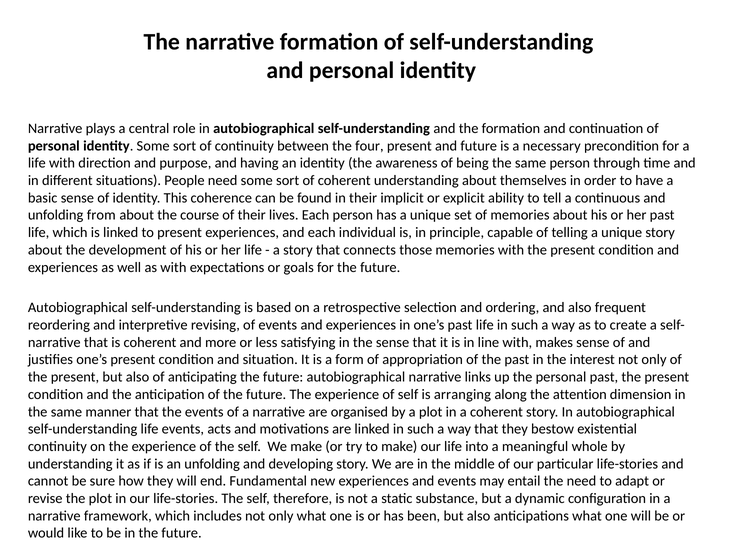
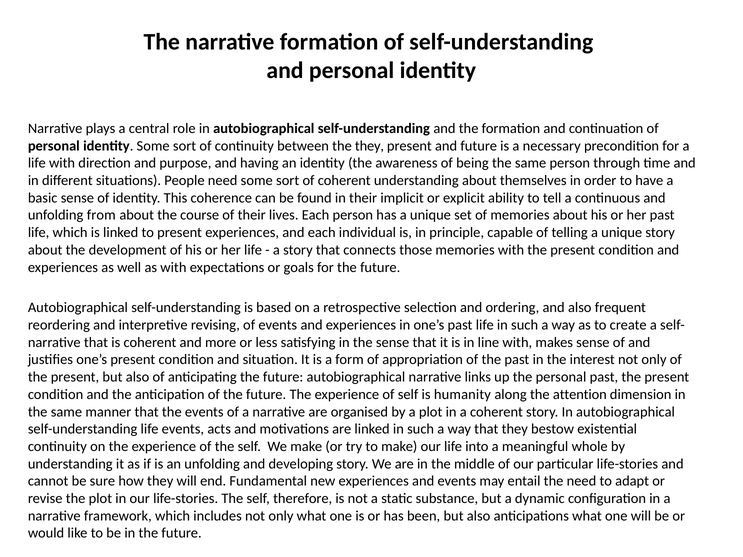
the four: four -> they
arranging: arranging -> humanity
